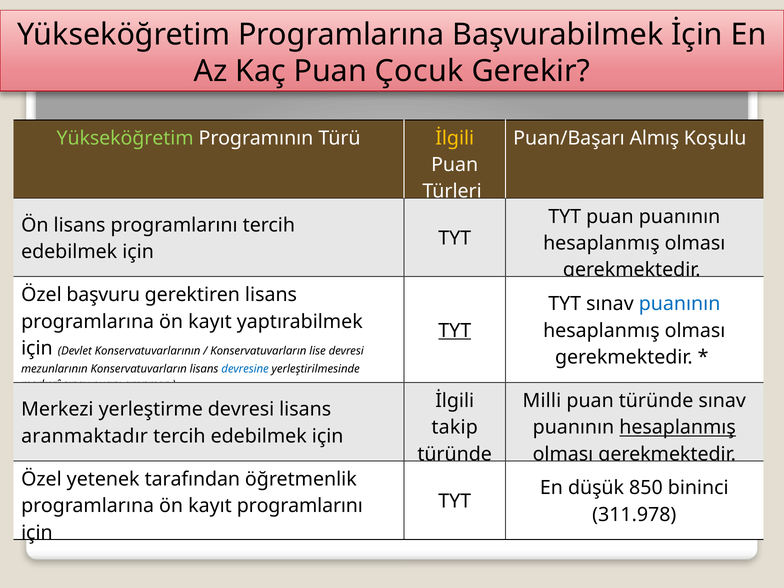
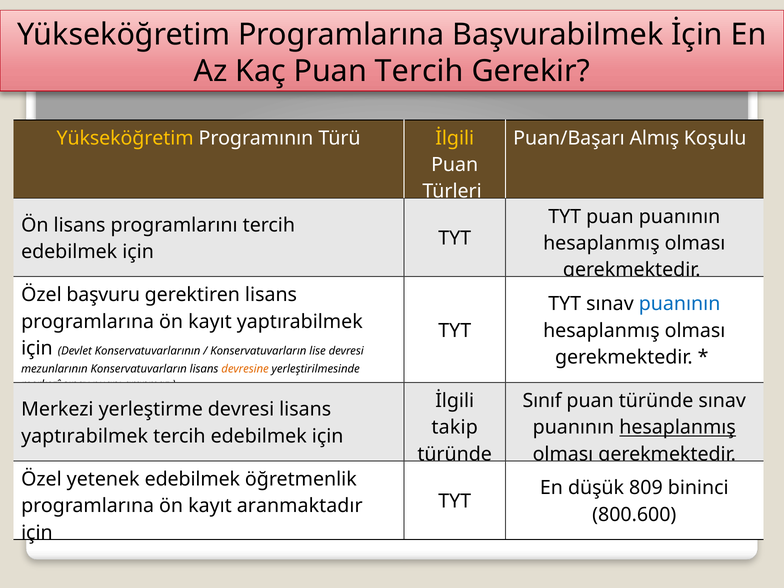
Puan Çocuk: Çocuk -> Tercih
Yükseköğretim at (125, 138) colour: light green -> yellow
TYT at (455, 331) underline: present -> none
devresine colour: blue -> orange
Milli: Milli -> Sınıf
aranmaktadır at (85, 436): aranmaktadır -> yaptırabilmek
yetenek tarafından: tarafından -> edebilmek
850: 850 -> 809
kayıt programlarını: programlarını -> aranmaktadır
311.978: 311.978 -> 800.600
